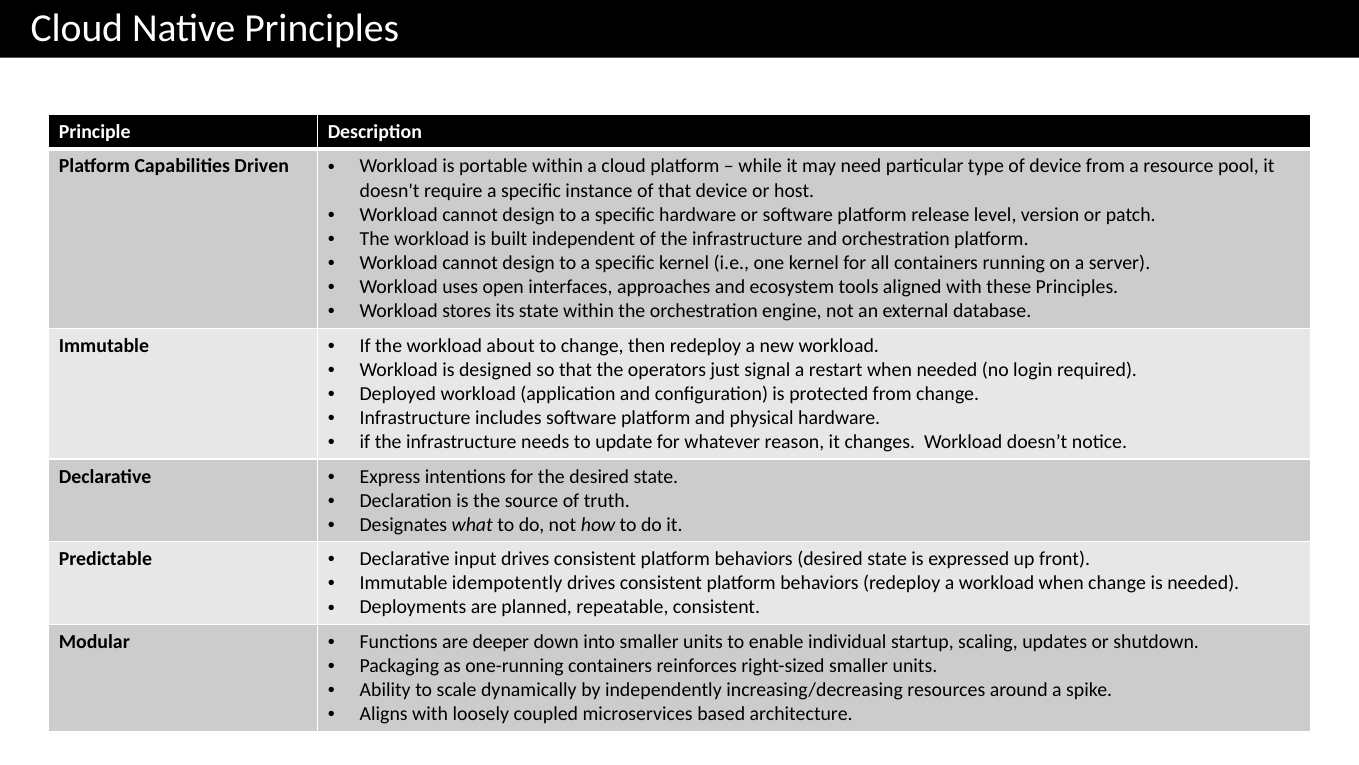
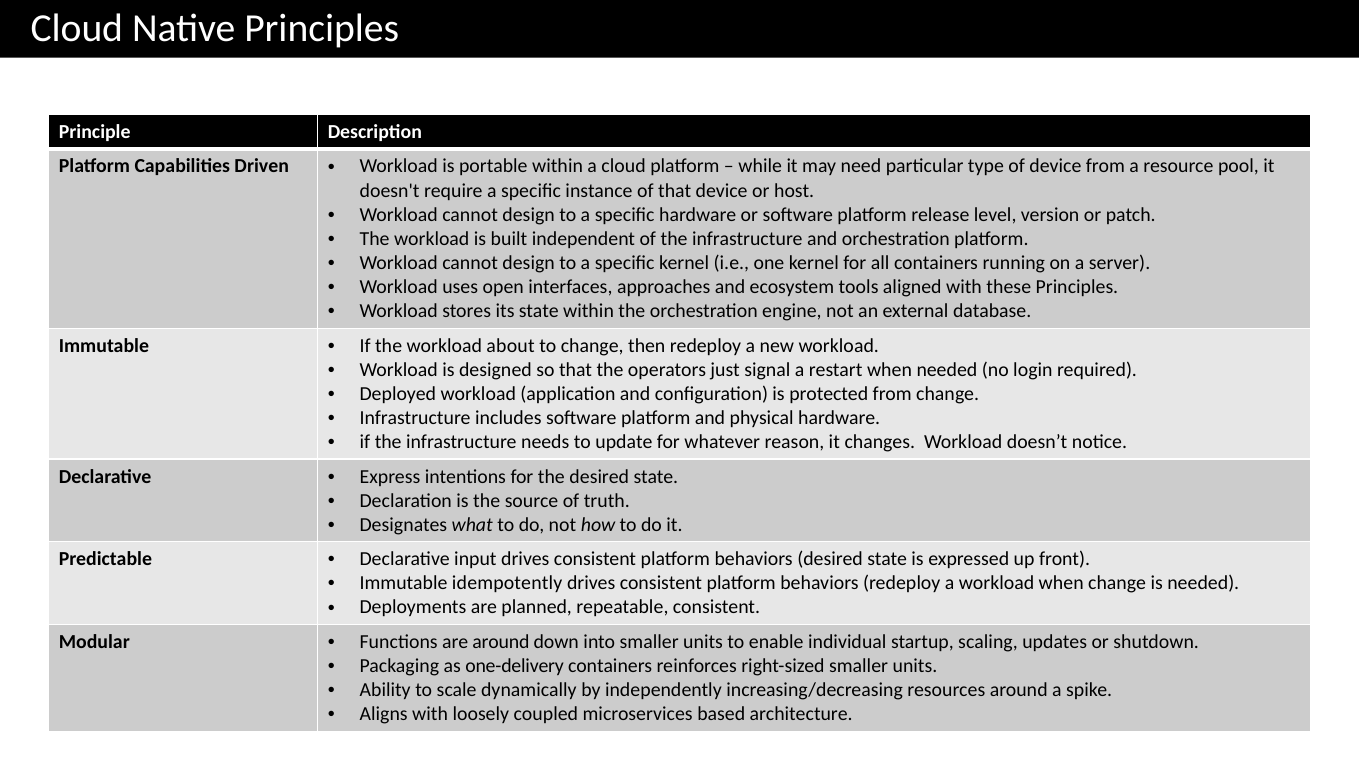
are deeper: deeper -> around
one-running: one-running -> one-delivery
